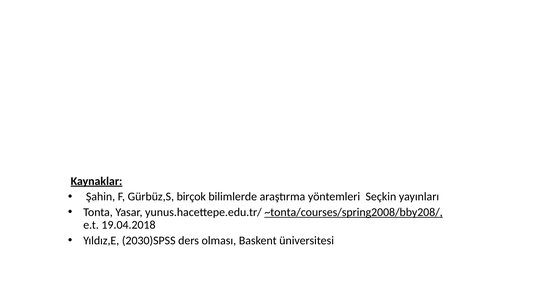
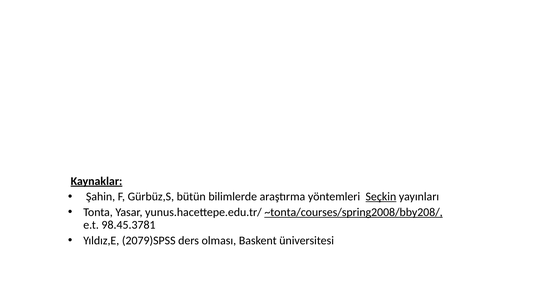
birçok: birçok -> bütün
Seçkin underline: none -> present
19.04.2018: 19.04.2018 -> 98.45.3781
2030)SPSS: 2030)SPSS -> 2079)SPSS
